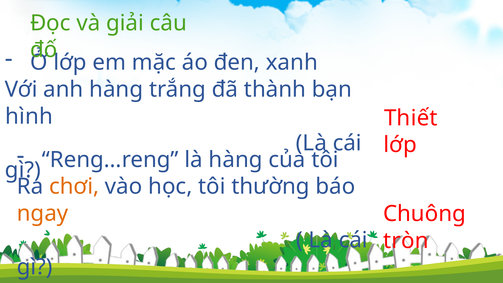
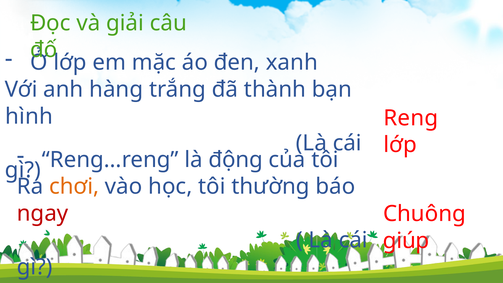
Thiết: Thiết -> Reng
là hàng: hàng -> động
ngay colour: orange -> red
tròn: tròn -> giúp
